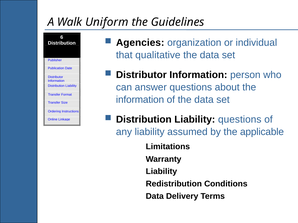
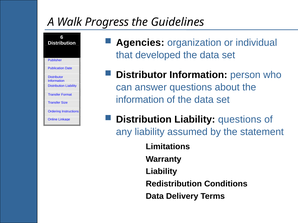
Uniform: Uniform -> Progress
qualitative: qualitative -> developed
applicable: applicable -> statement
